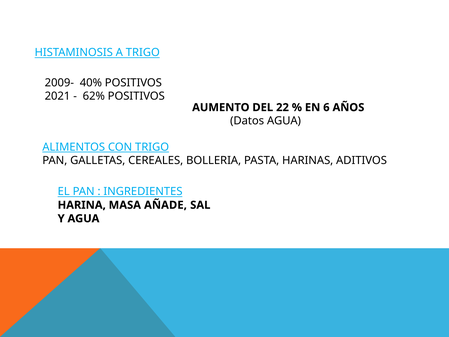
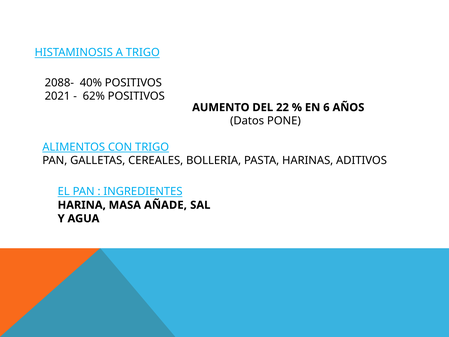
2009-: 2009- -> 2088-
Datos AGUA: AGUA -> PONE
